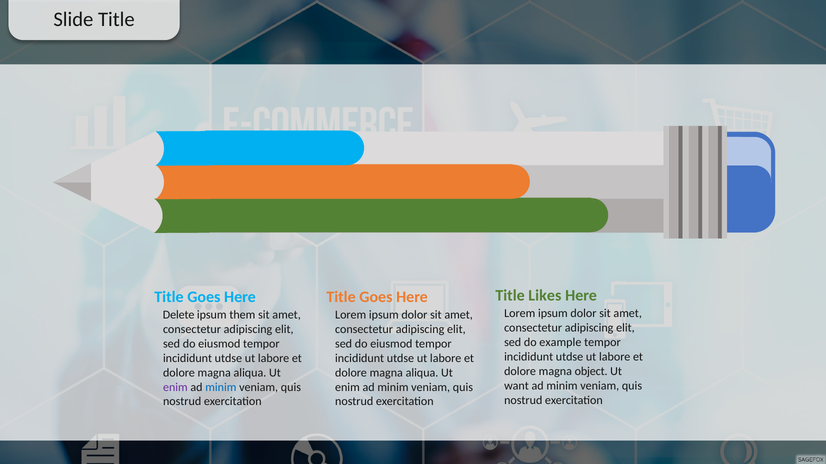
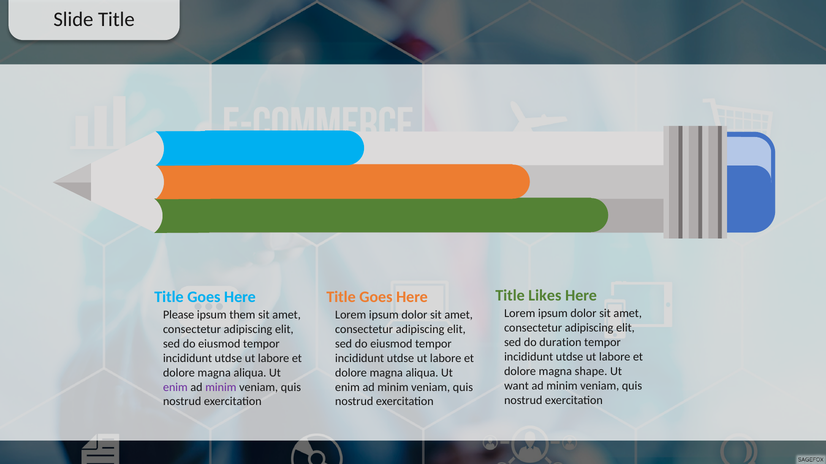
Delete: Delete -> Please
example: example -> duration
object: object -> shape
minim at (221, 388) colour: blue -> purple
